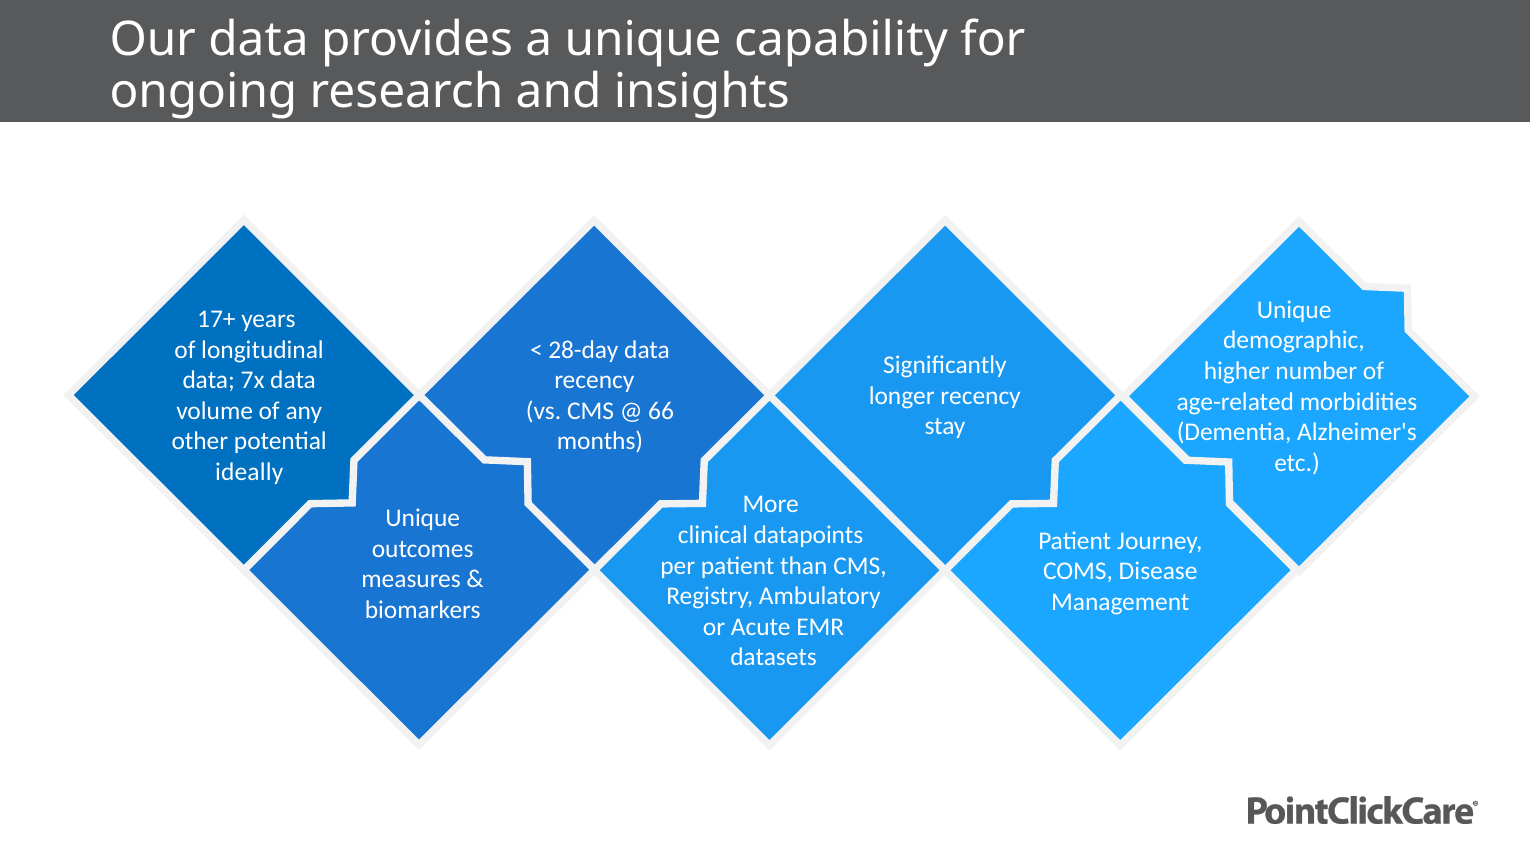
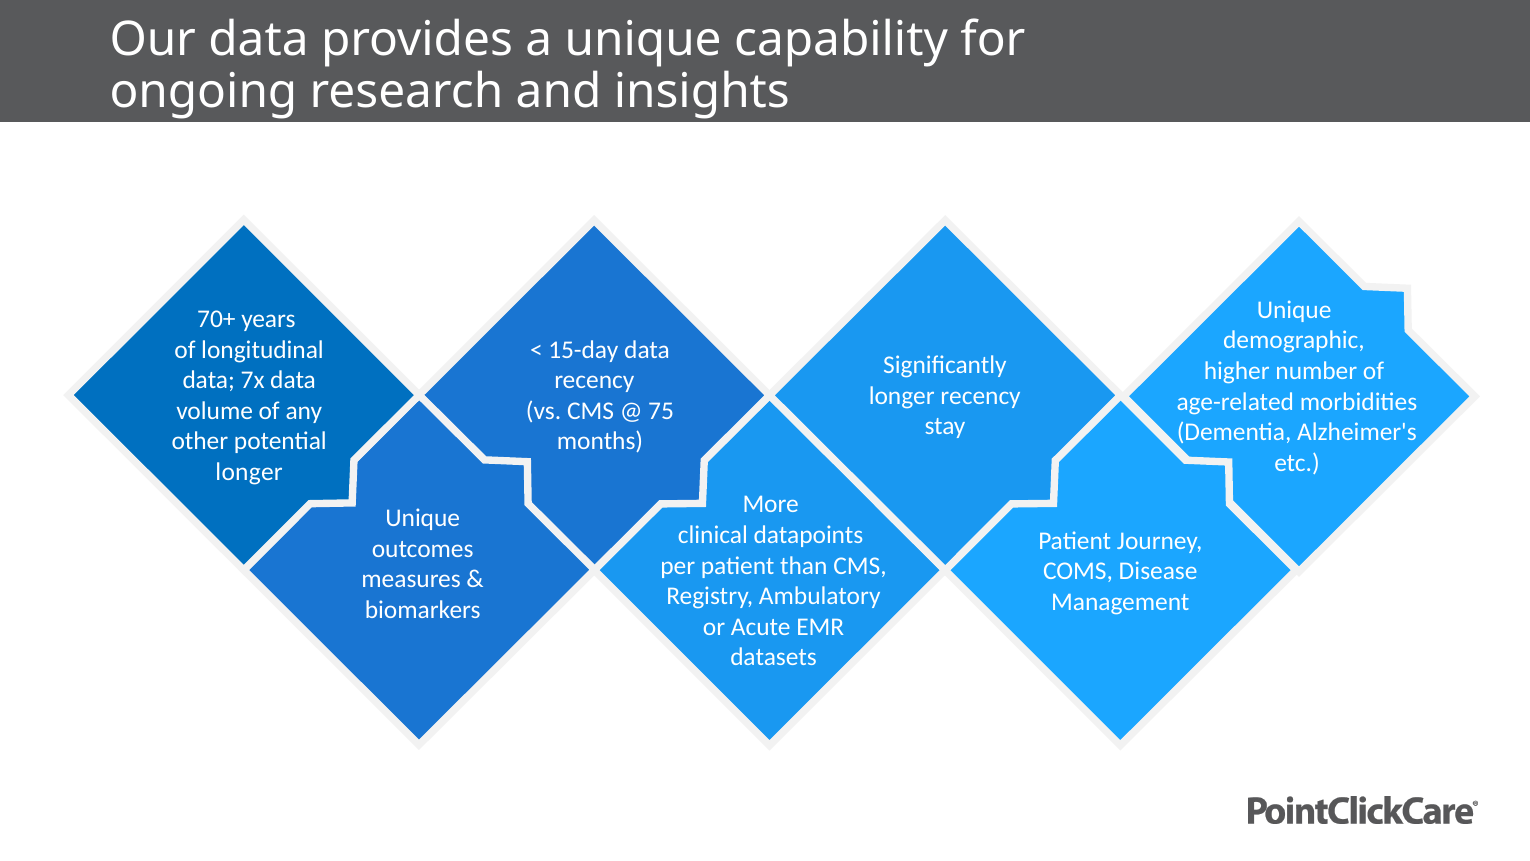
17+: 17+ -> 70+
28-day: 28-day -> 15-day
66: 66 -> 75
ideally at (249, 472): ideally -> longer
